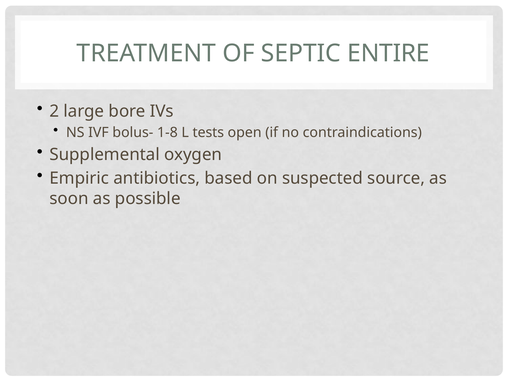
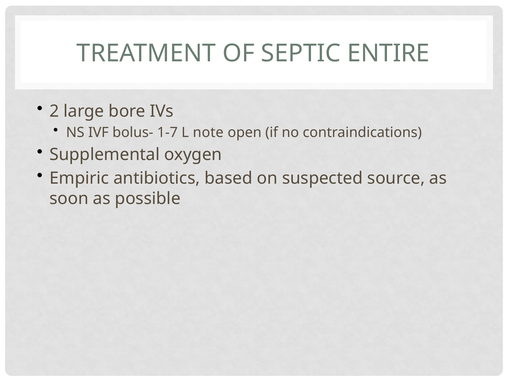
1-8: 1-8 -> 1-7
tests: tests -> note
